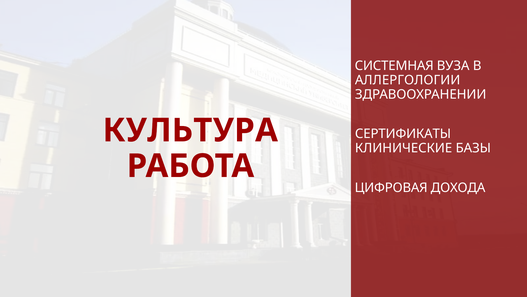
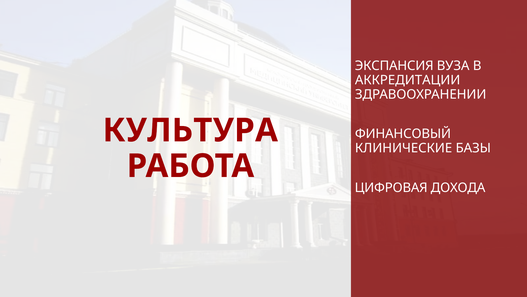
СИСТЕМНАЯ: СИСТЕМНАЯ -> ЭКСПАНСИЯ
АЛЛЕРГОЛОГИИ: АЛЛЕРГОЛОГИИ -> АККРЕДИТАЦИИ
СЕРТИФИКАТЫ: СЕРТИФИКАТЫ -> ФИНАНСОВЫЙ
